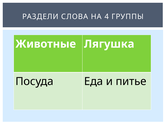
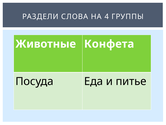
Лягушка: Лягушка -> Конфета
